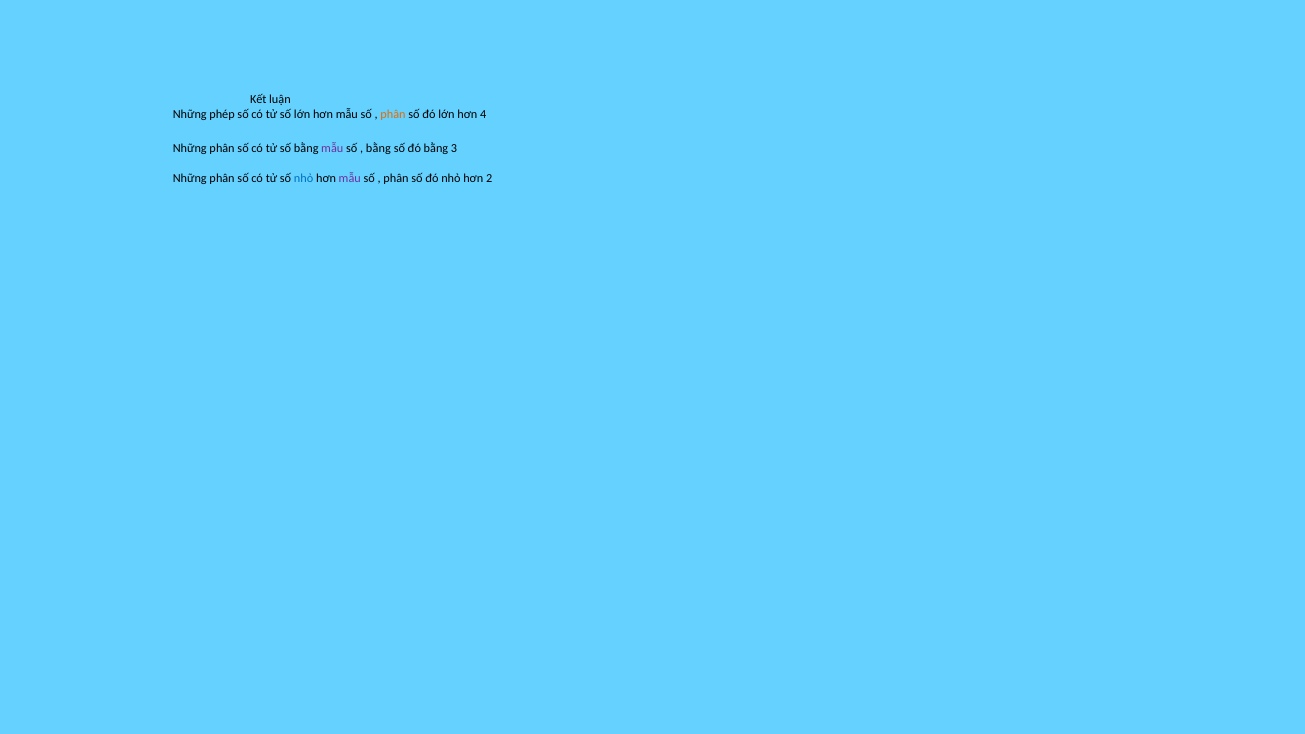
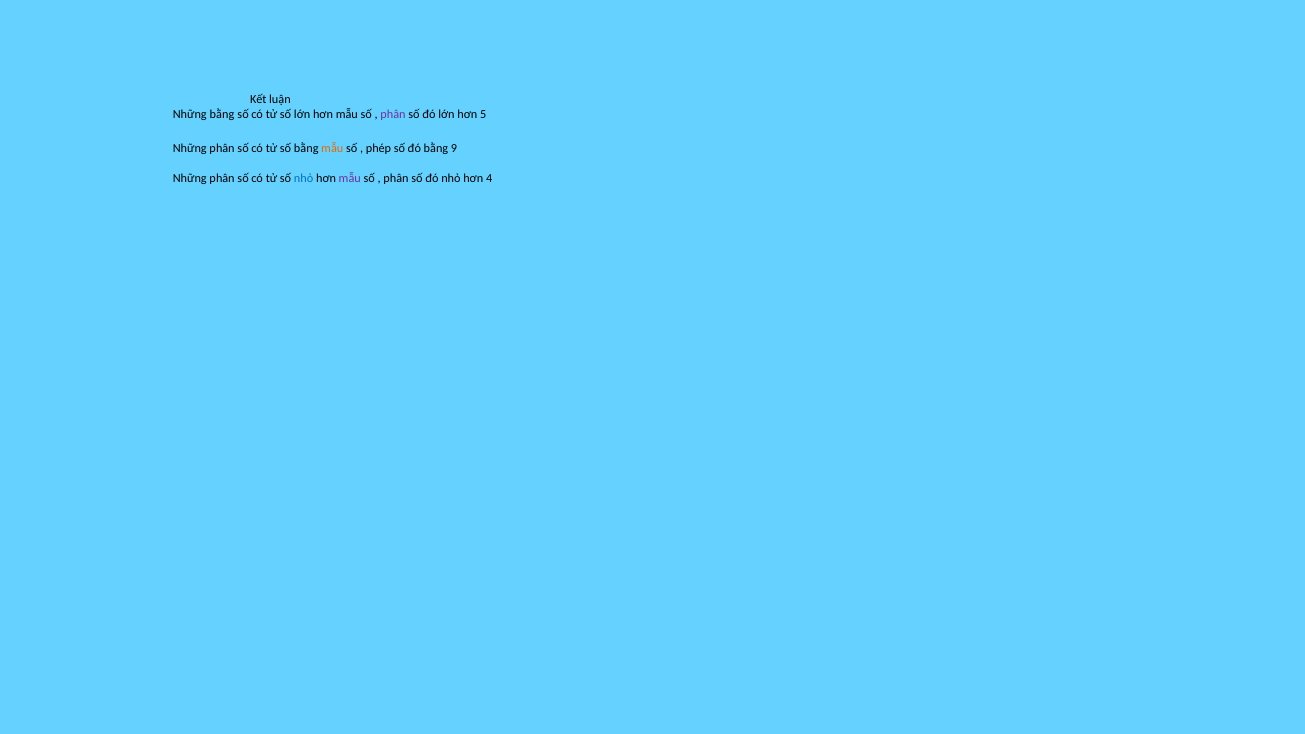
Những phép: phép -> bằng
phân at (393, 115) colour: orange -> purple
4: 4 -> 5
mẫu at (332, 149) colour: purple -> orange
bằng at (378, 149): bằng -> phép
3: 3 -> 9
2: 2 -> 4
